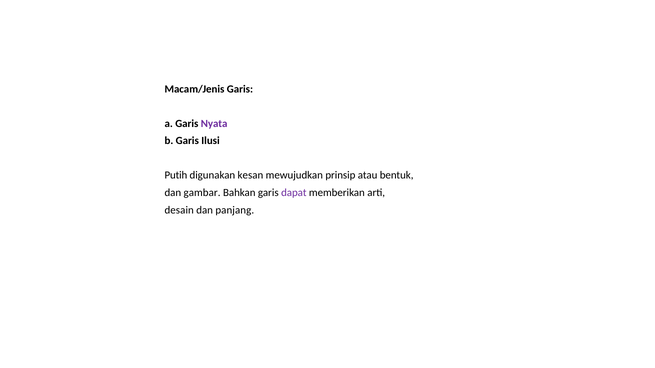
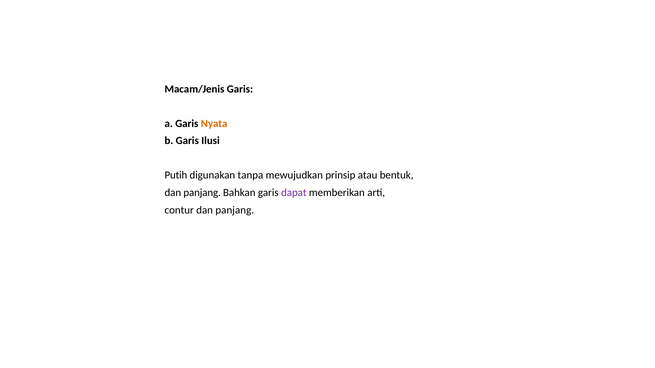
Nyata colour: purple -> orange
kesan: kesan -> tanpa
gambar at (202, 193): gambar -> panjang
desain: desain -> contur
